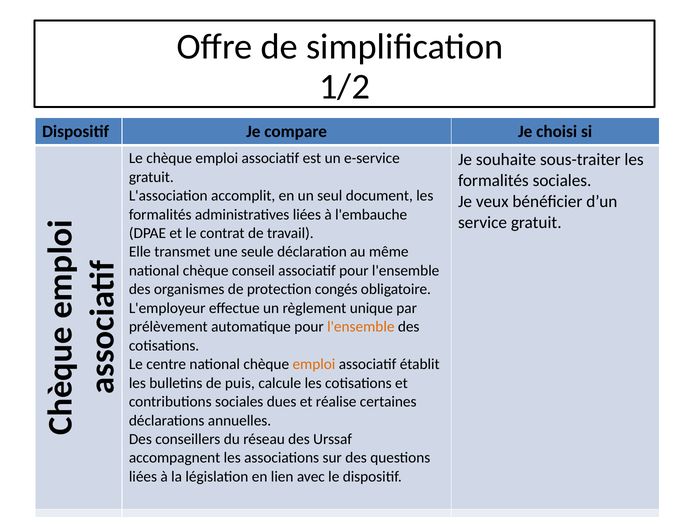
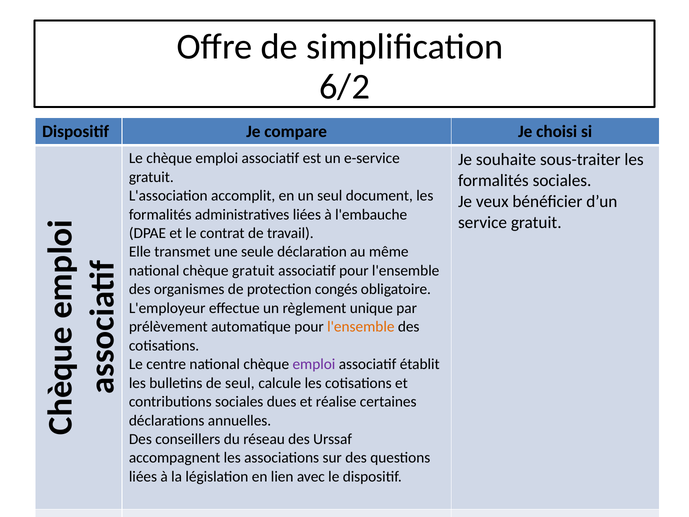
1/2: 1/2 -> 6/2
chèque conseil: conseil -> gratuit
emploi at (314, 364) colour: orange -> purple
de puis: puis -> seul
